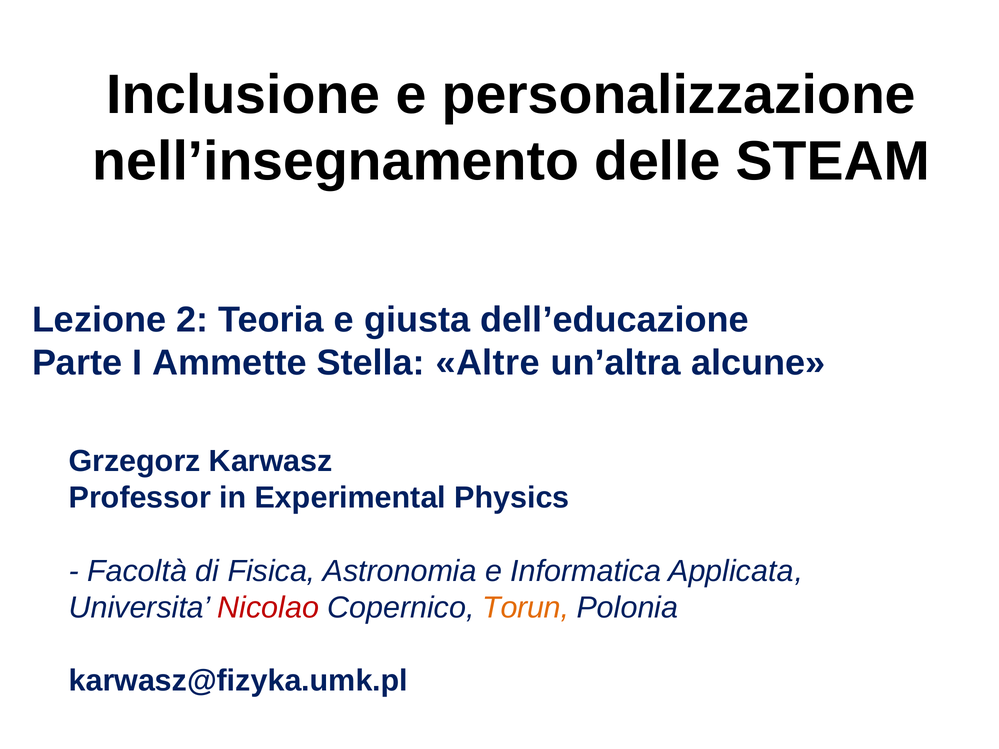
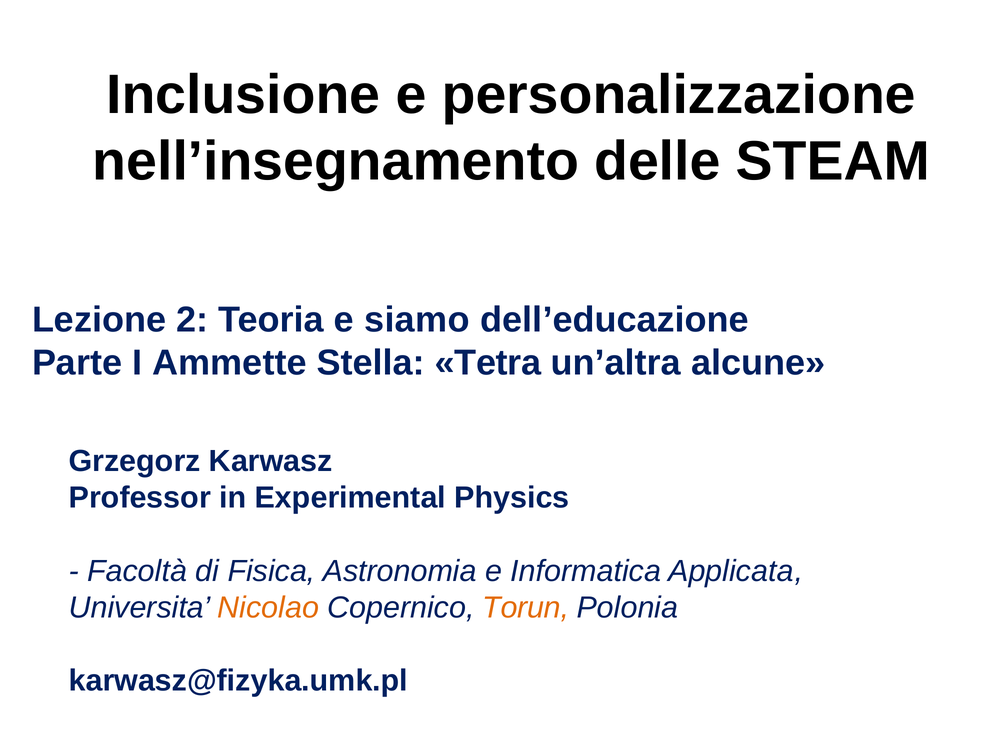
giusta: giusta -> siamo
Altre: Altre -> Tetra
Nicolao colour: red -> orange
